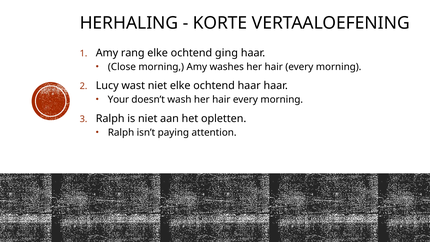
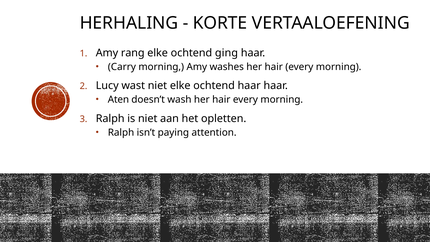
Close: Close -> Carry
Your: Your -> Aten
